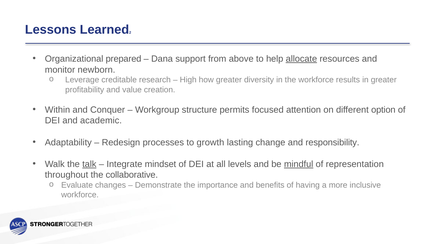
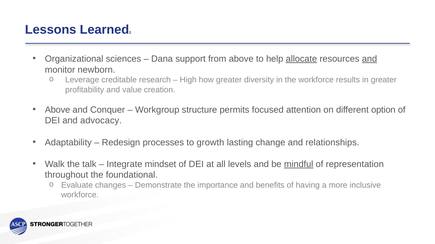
prepared: prepared -> sciences
and at (369, 59) underline: none -> present
Within at (57, 110): Within -> Above
academic: academic -> advocacy
responsibility: responsibility -> relationships
talk underline: present -> none
collaborative: collaborative -> foundational
